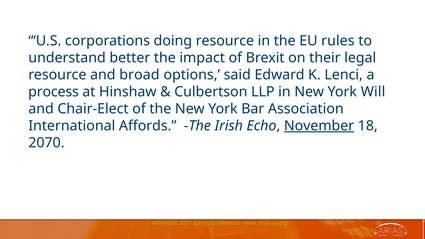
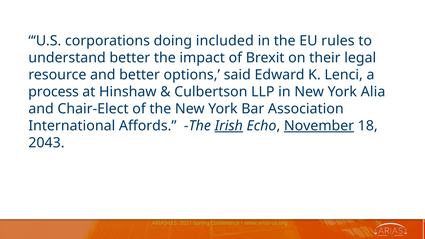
doing resource: resource -> included
and broad: broad -> better
Will: Will -> Alia
Irish underline: none -> present
2070: 2070 -> 2043
